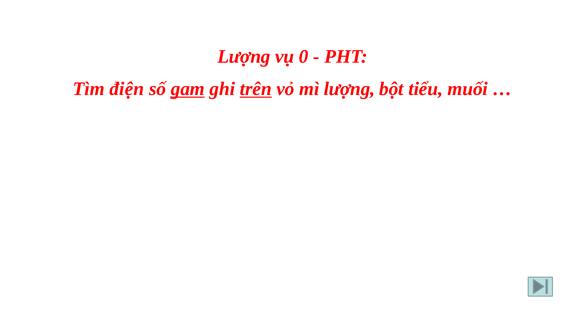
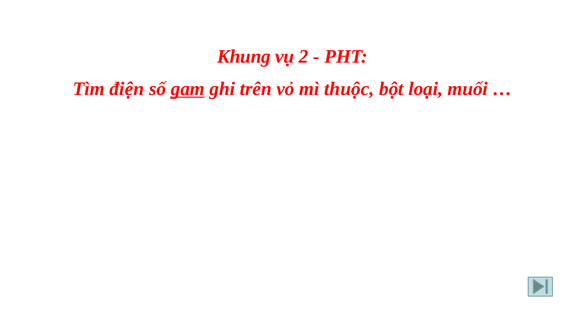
Lượng at (244, 56): Lượng -> Khung
0: 0 -> 2
trên underline: present -> none
mì lượng: lượng -> thuộc
tiểu: tiểu -> loại
